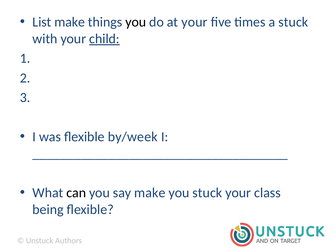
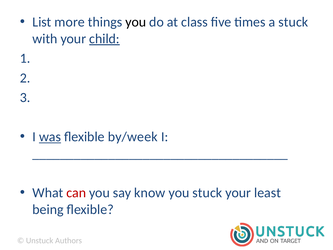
List make: make -> more
at your: your -> class
was underline: none -> present
can colour: black -> red
say make: make -> know
class: class -> least
